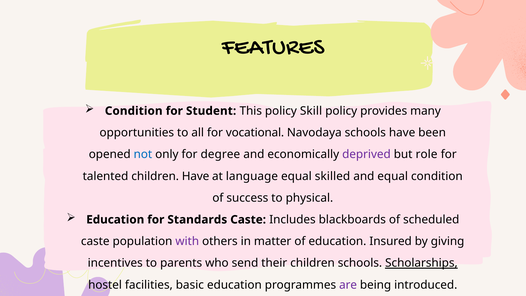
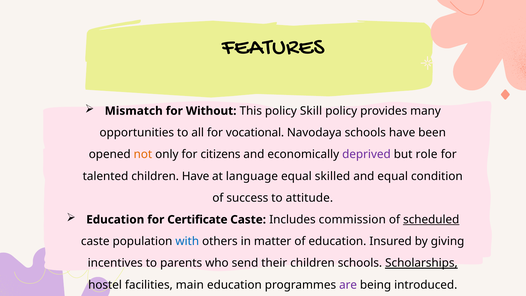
Condition at (134, 111): Condition -> Mismatch
Student: Student -> Without
not colour: blue -> orange
degree: degree -> citizens
physical: physical -> attitude
Standards: Standards -> Certificate
blackboards: blackboards -> commission
scheduled underline: none -> present
with colour: purple -> blue
basic: basic -> main
